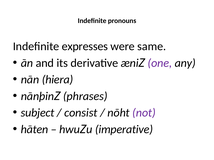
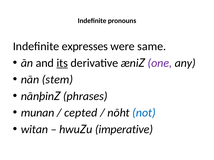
its underline: none -> present
hiera: hiera -> stem
subject: subject -> munan
consist: consist -> cepted
not colour: purple -> blue
hāten: hāten -> witan
